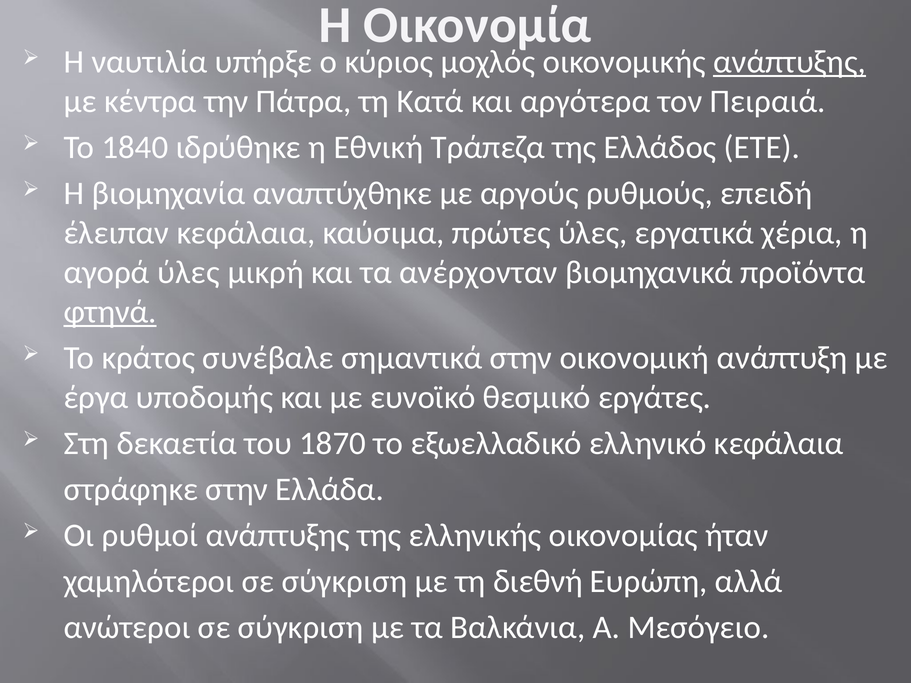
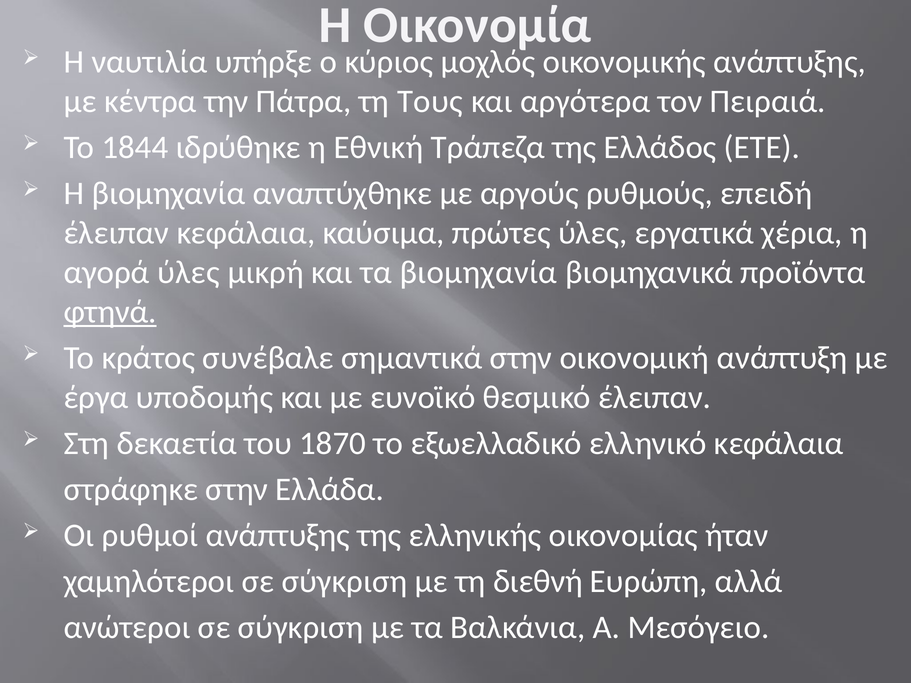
ανάπτυξης at (789, 62) underline: present -> none
Κατά: Κατά -> Τους
1840: 1840 -> 1844
τα ανέρχονταν: ανέρχονταν -> βιομηχανία
θεσμικό εργάτες: εργάτες -> έλειπαν
